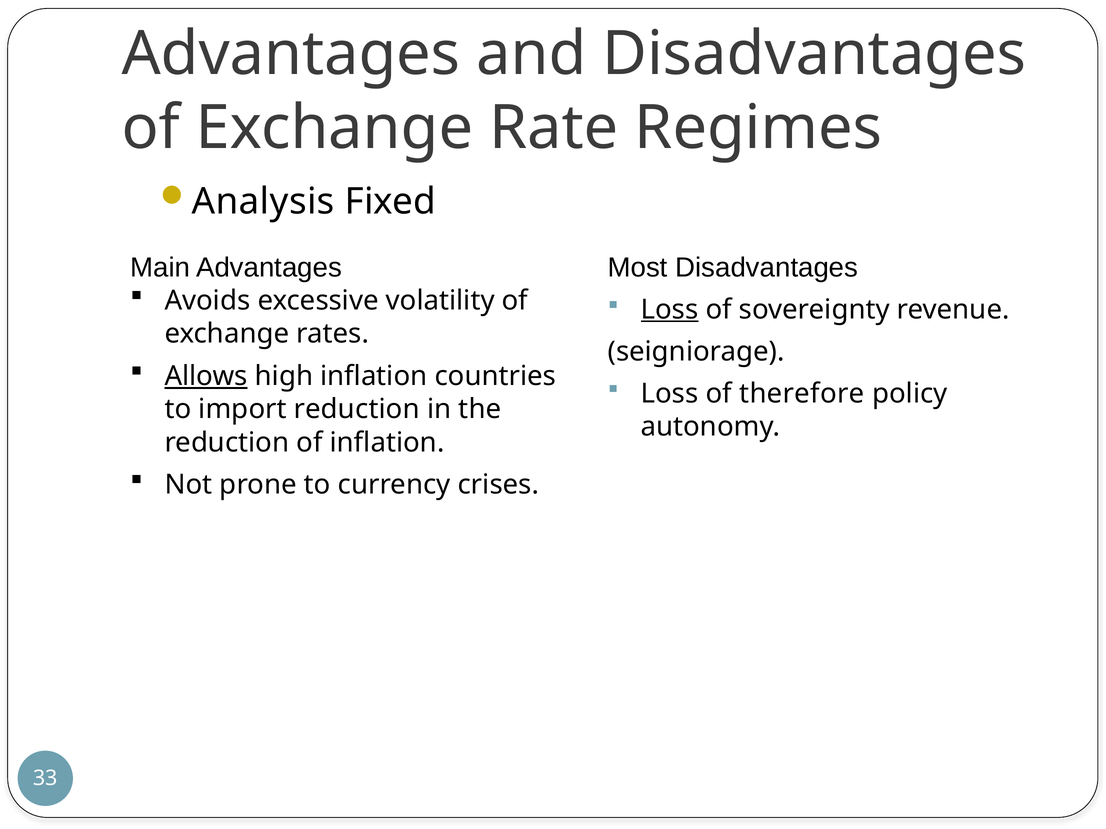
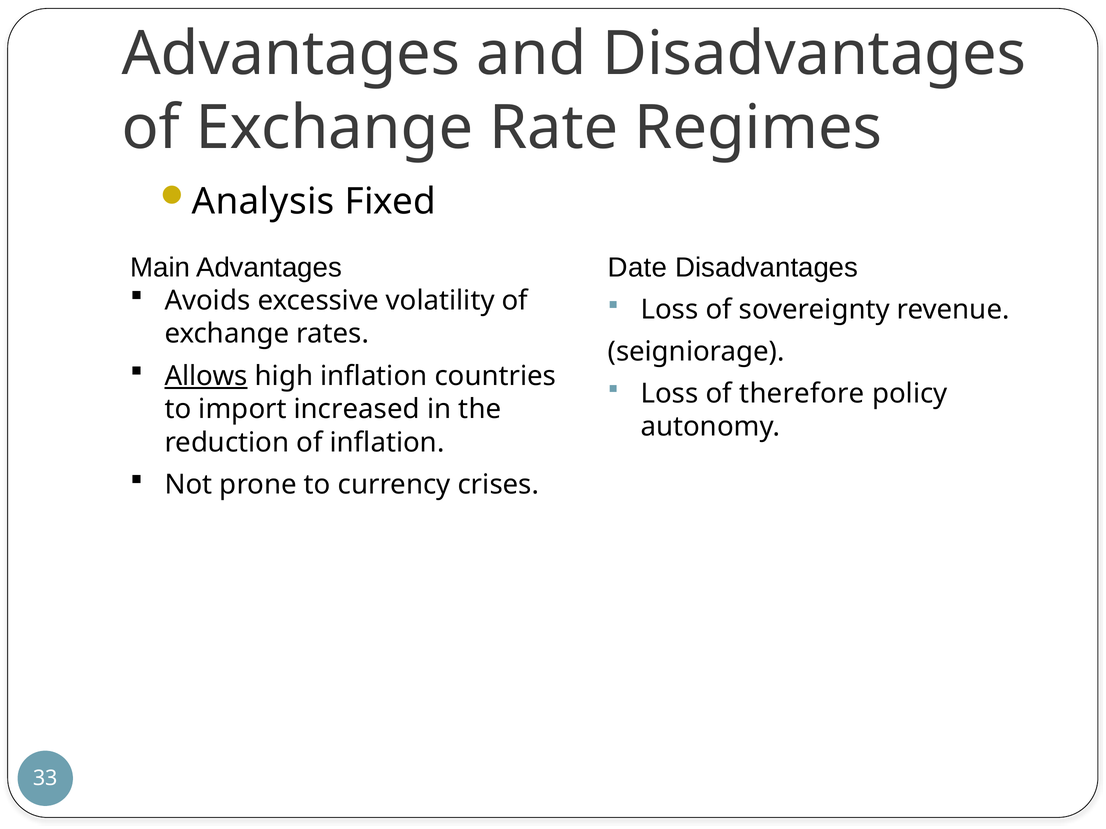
Most: Most -> Date
Loss at (670, 310) underline: present -> none
import reduction: reduction -> increased
